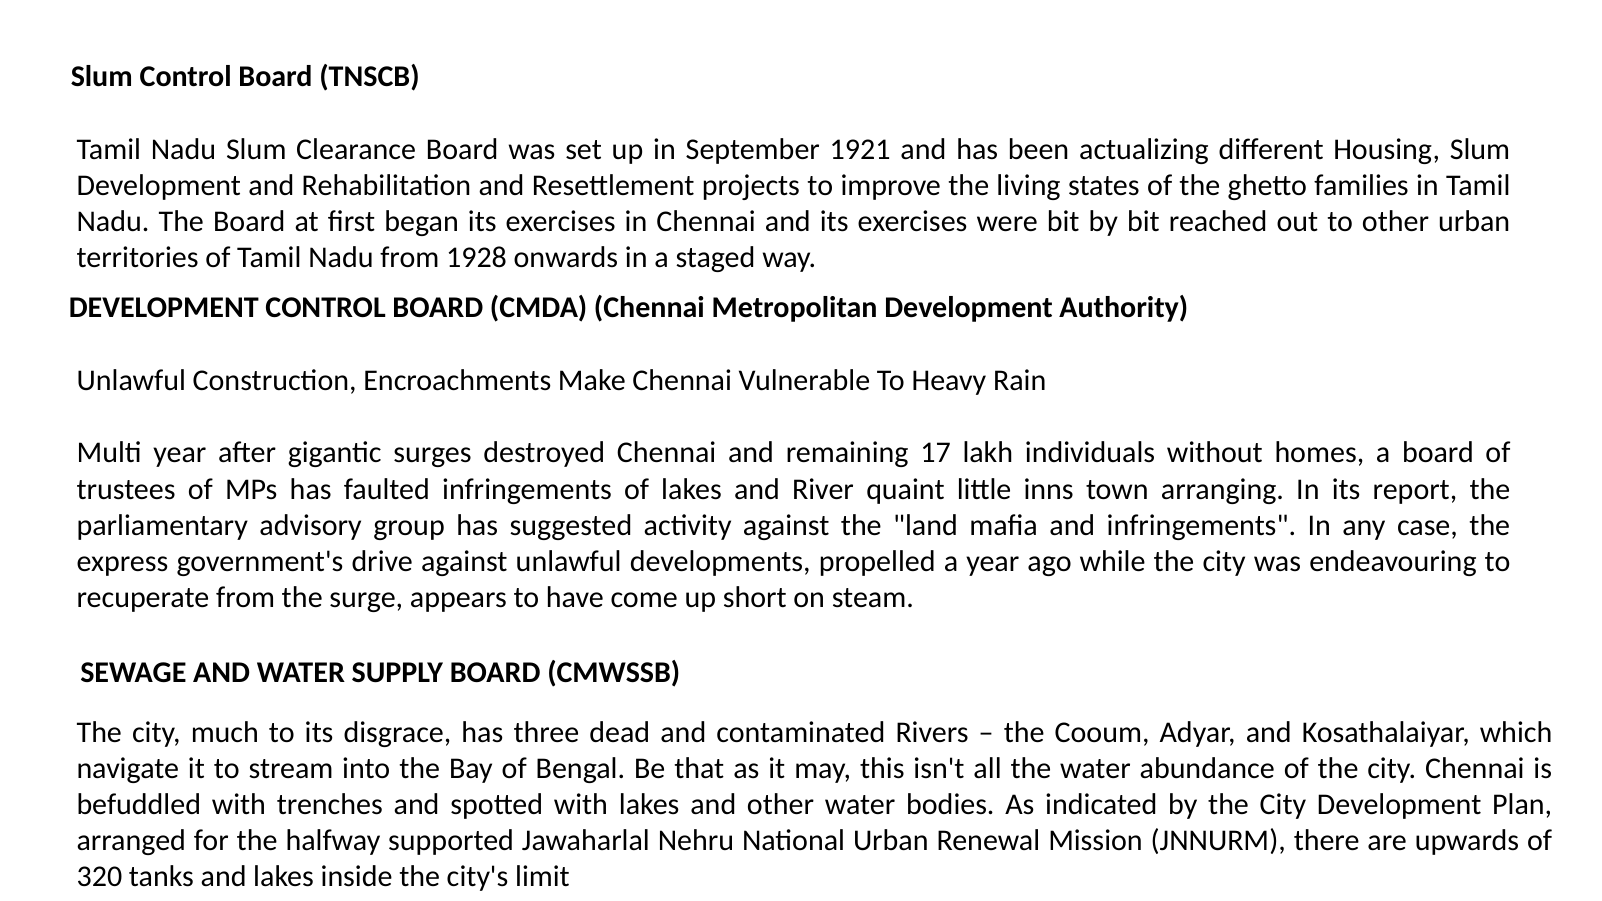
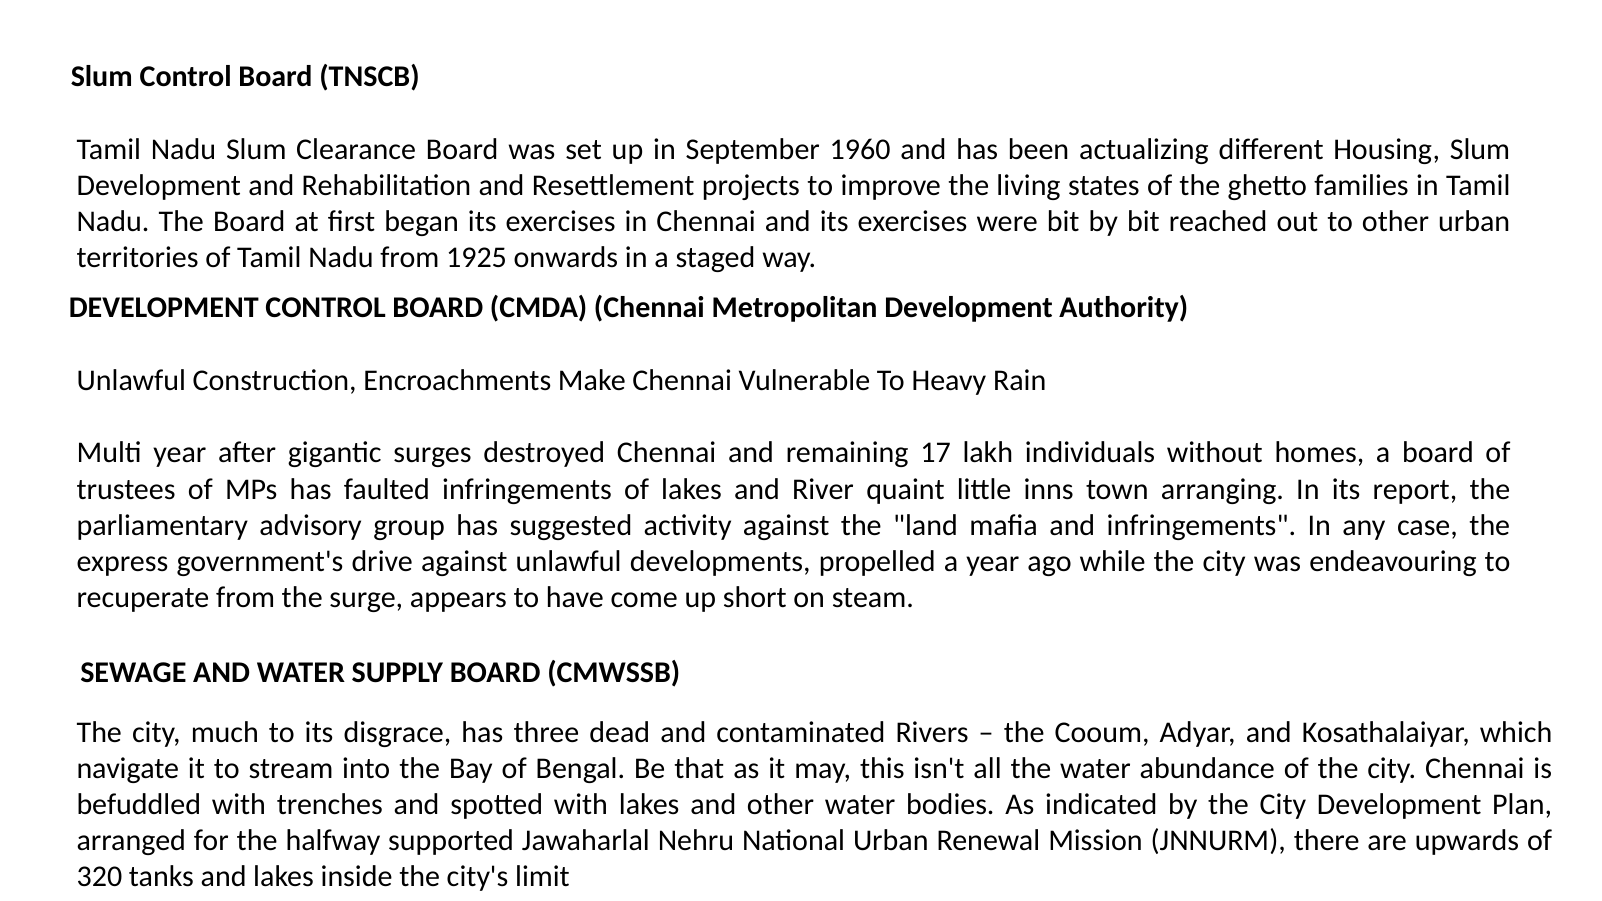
1921: 1921 -> 1960
1928: 1928 -> 1925
